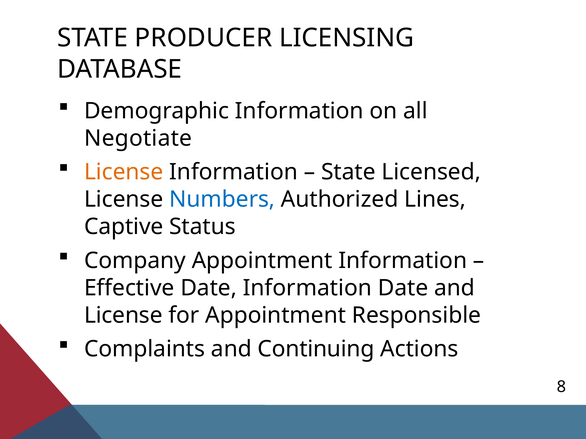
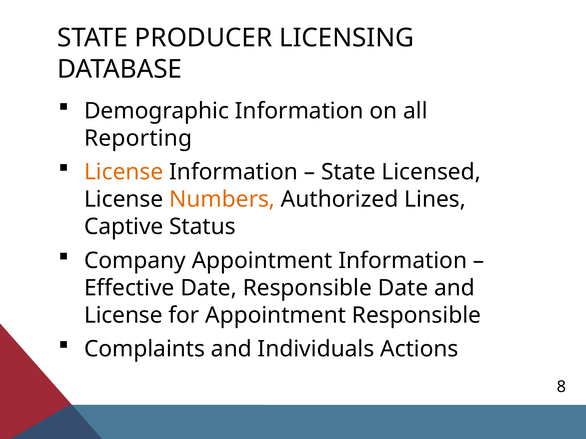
Negotiate: Negotiate -> Reporting
Numbers colour: blue -> orange
Date Information: Information -> Responsible
Continuing: Continuing -> Individuals
